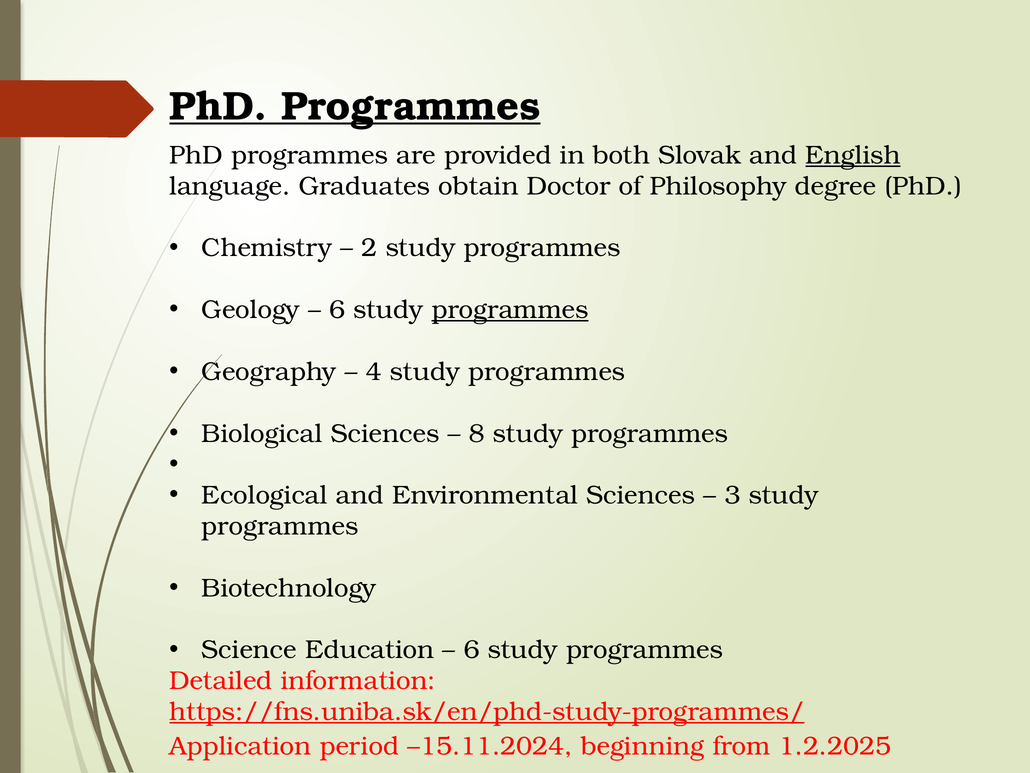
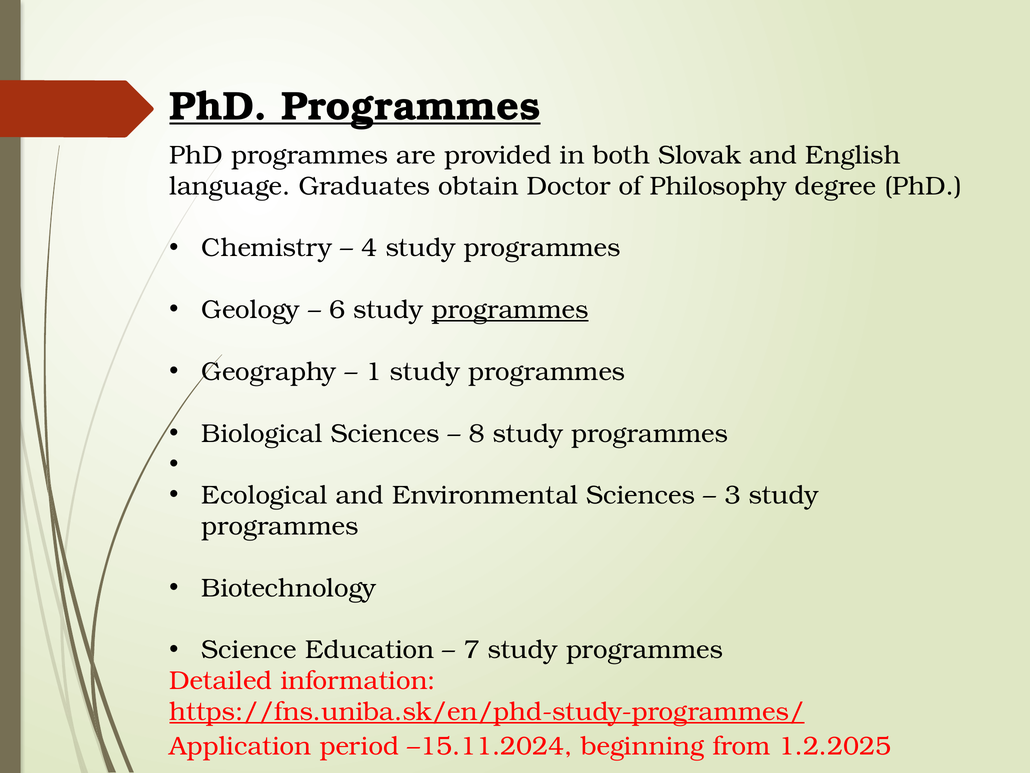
English underline: present -> none
2: 2 -> 4
4: 4 -> 1
6 at (472, 650): 6 -> 7
